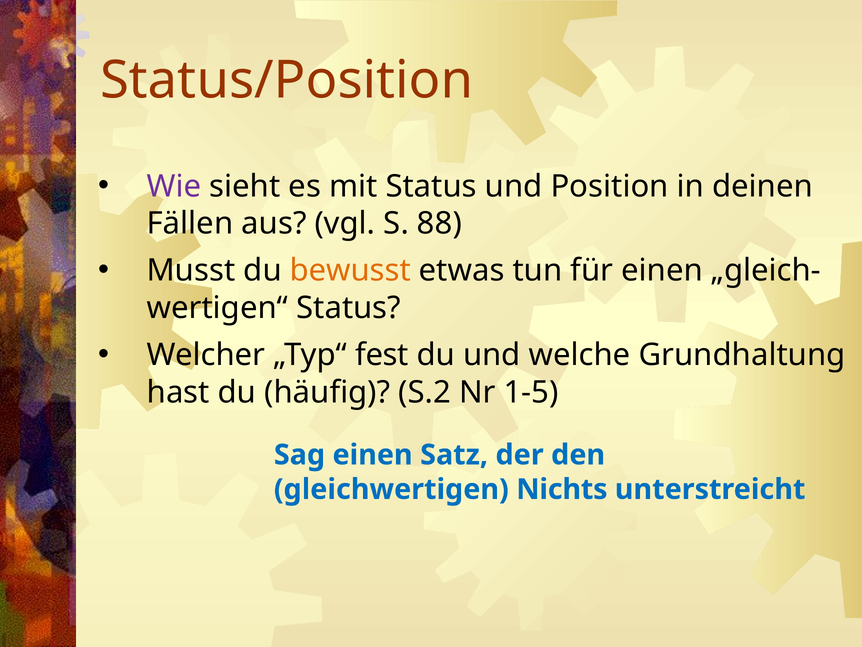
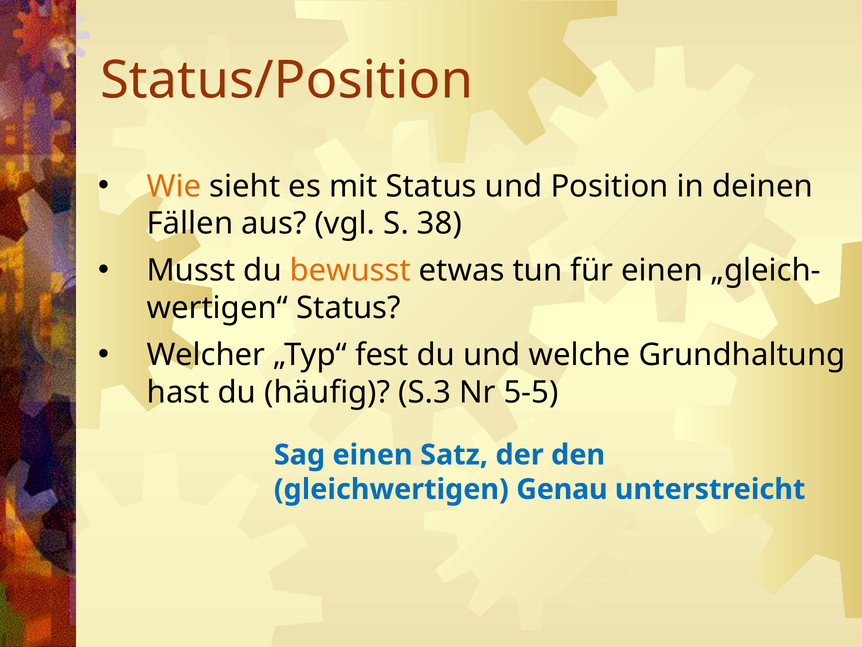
Wie colour: purple -> orange
88: 88 -> 38
S.2: S.2 -> S.3
1-5: 1-5 -> 5-5
Nichts: Nichts -> Genau
